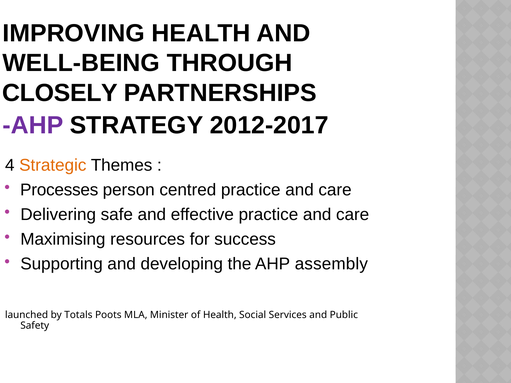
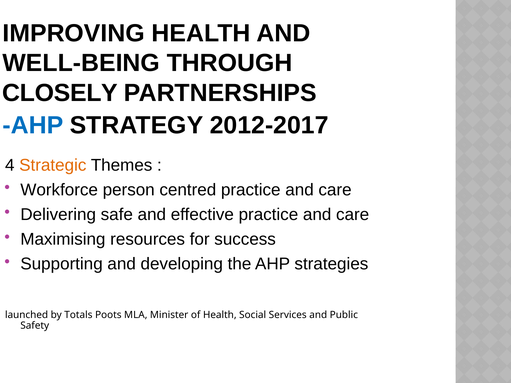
AHP at (33, 126) colour: purple -> blue
Processes: Processes -> Workforce
assembly: assembly -> strategies
